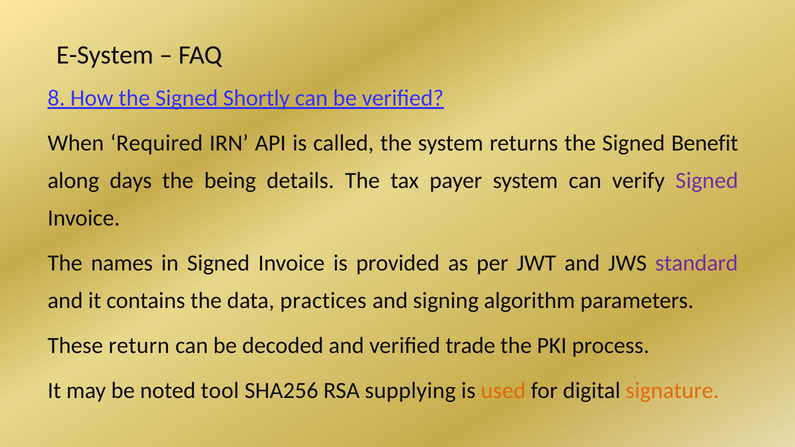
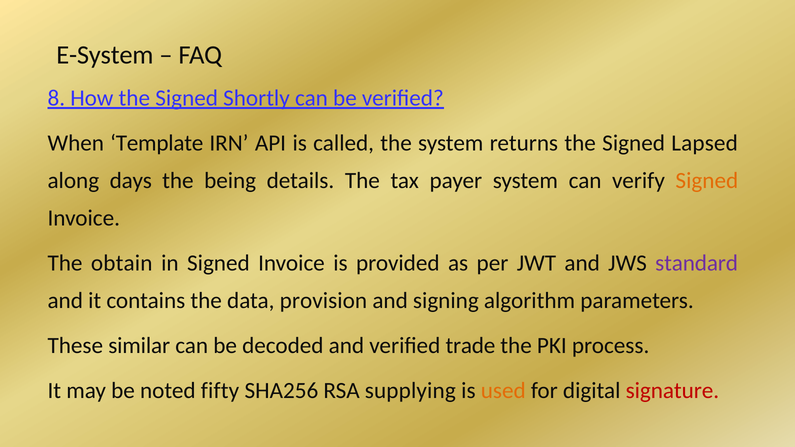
Required: Required -> Template
Benefit: Benefit -> Lapsed
Signed at (707, 181) colour: purple -> orange
names: names -> obtain
practices: practices -> provision
return: return -> similar
tool: tool -> fifty
signature colour: orange -> red
